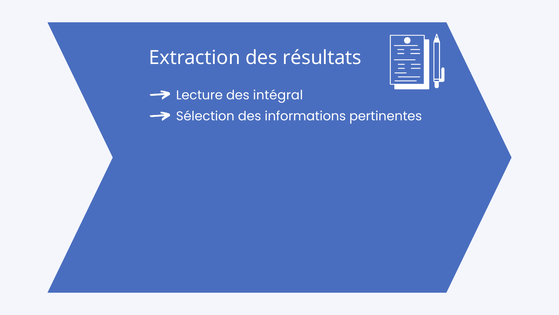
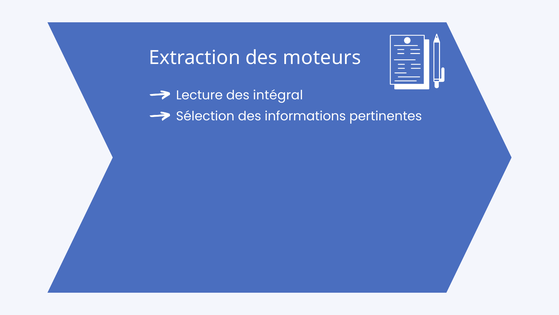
résultats: résultats -> moteurs
